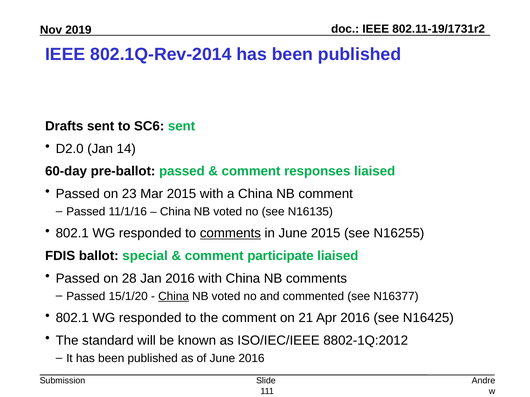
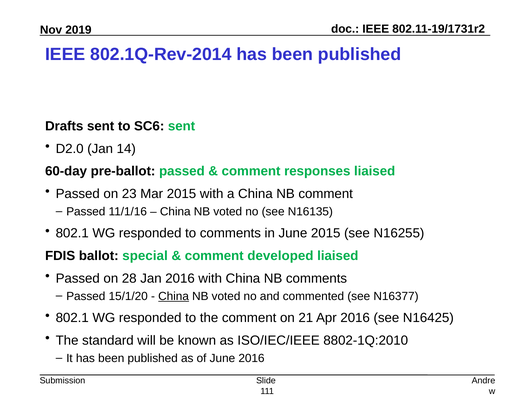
comments at (230, 234) underline: present -> none
participate: participate -> developed
8802-1Q:2012: 8802-1Q:2012 -> 8802-1Q:2010
